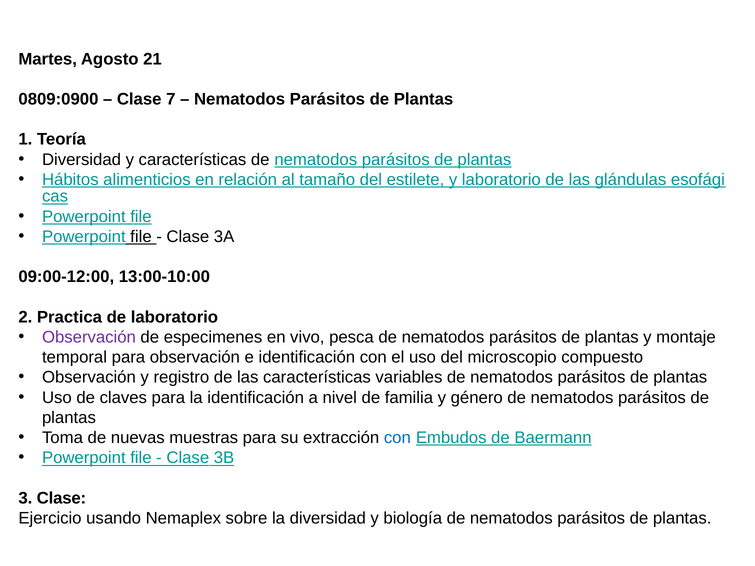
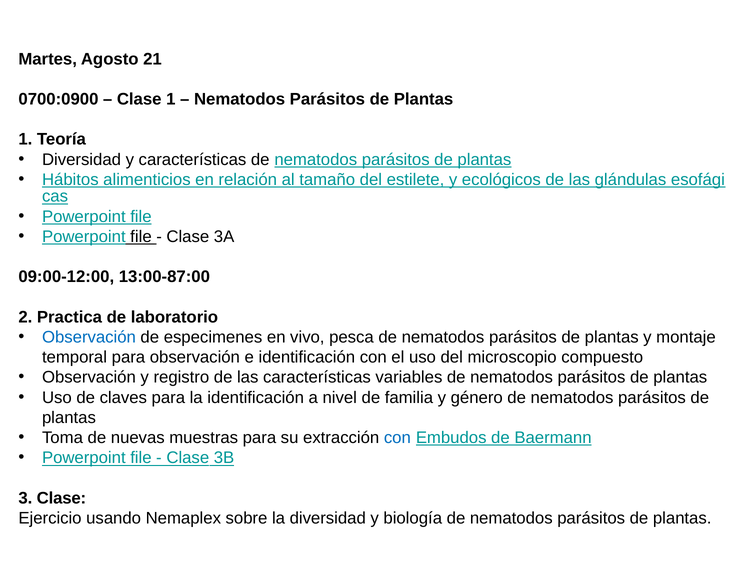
0809:0900: 0809:0900 -> 0700:0900
Clase 7: 7 -> 1
y laboratorio: laboratorio -> ecológicos
13:00-10:00: 13:00-10:00 -> 13:00-87:00
Observación at (89, 337) colour: purple -> blue
